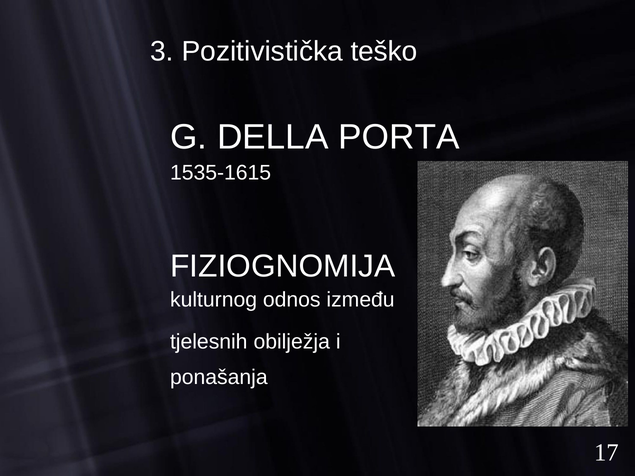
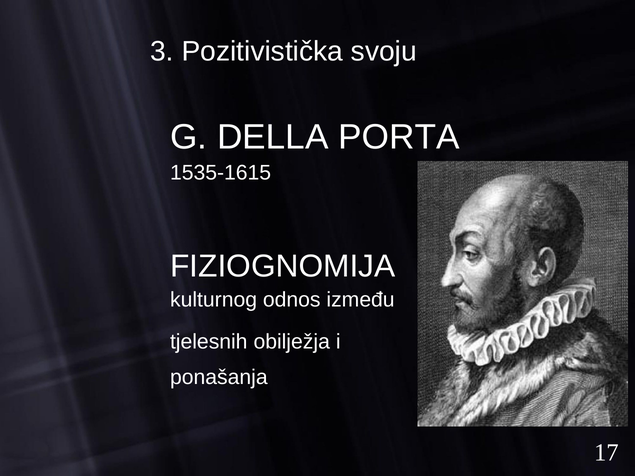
teško: teško -> svoju
